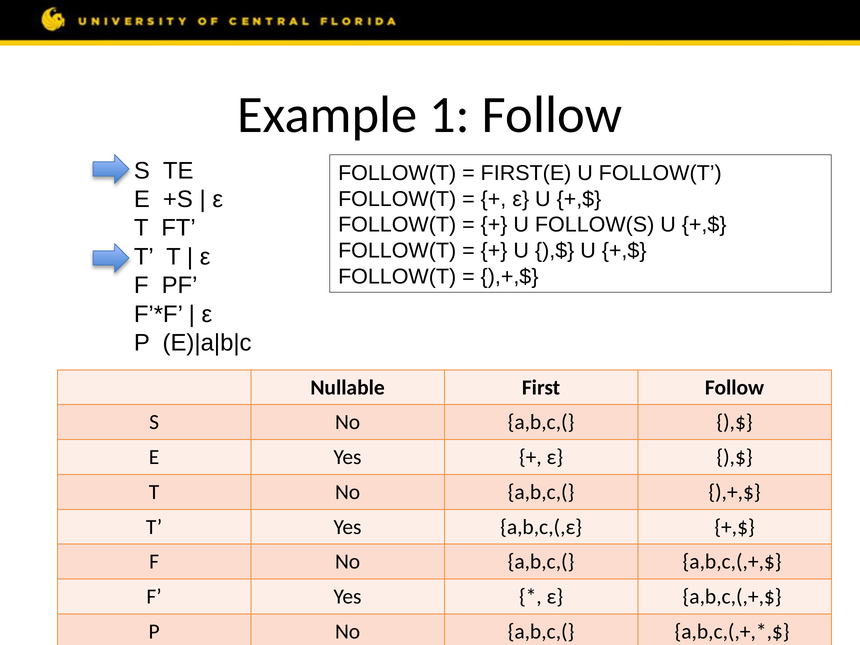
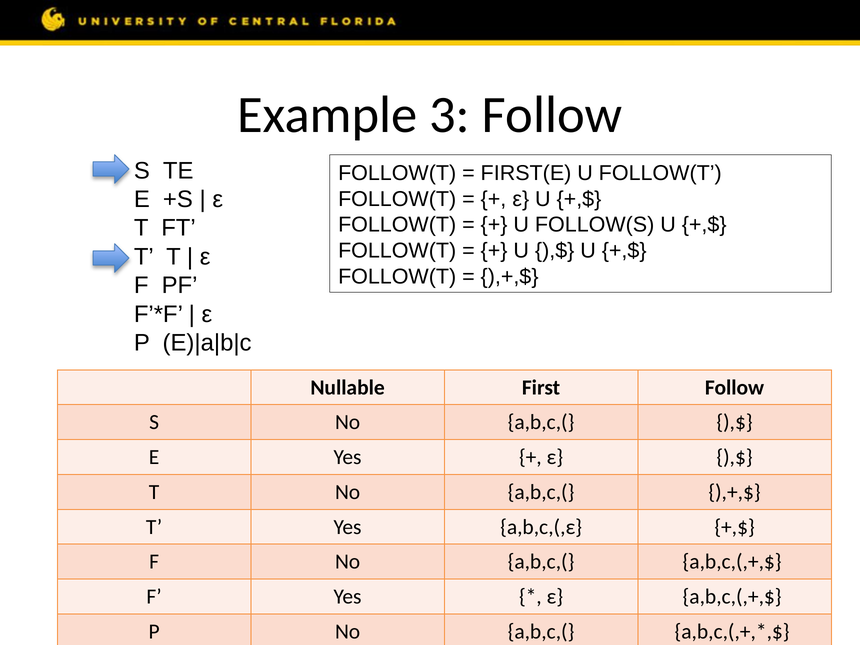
1: 1 -> 3
